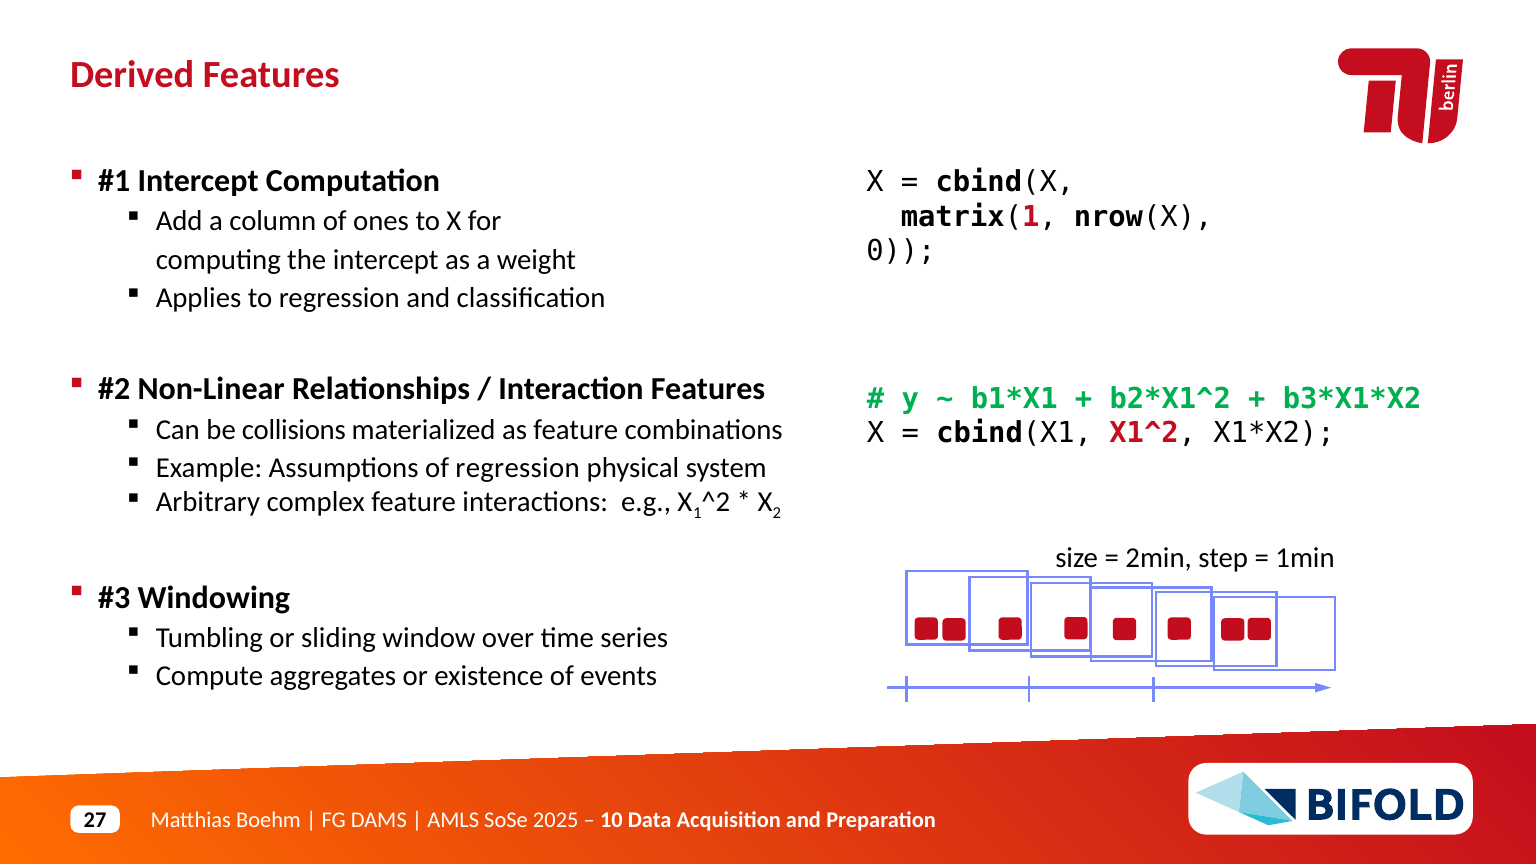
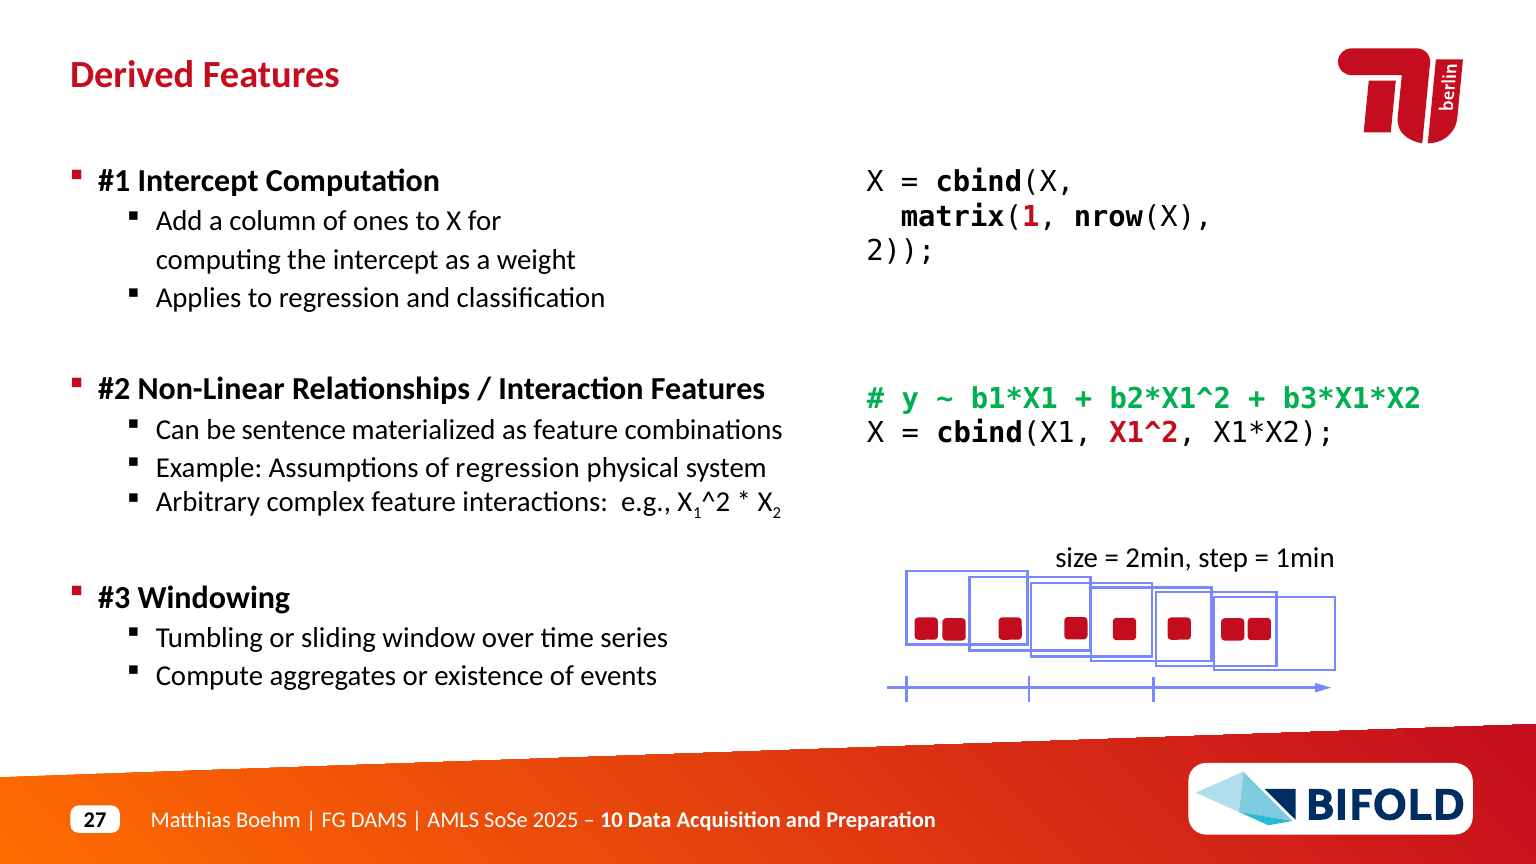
0 at (901, 251): 0 -> 2
collisions: collisions -> sentence
